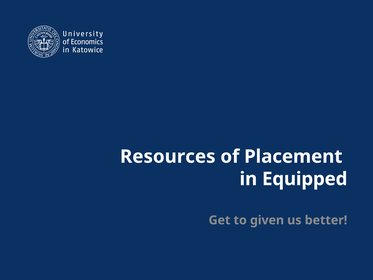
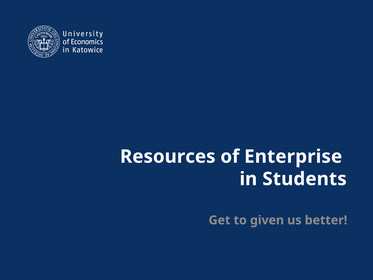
Placement: Placement -> Enterprise
Equipped: Equipped -> Students
